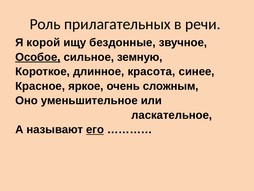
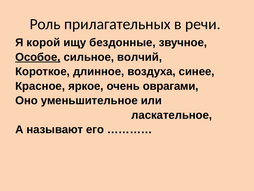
земную: земную -> волчий
красота: красота -> воздуха
сложным: сложным -> оврагами
его underline: present -> none
